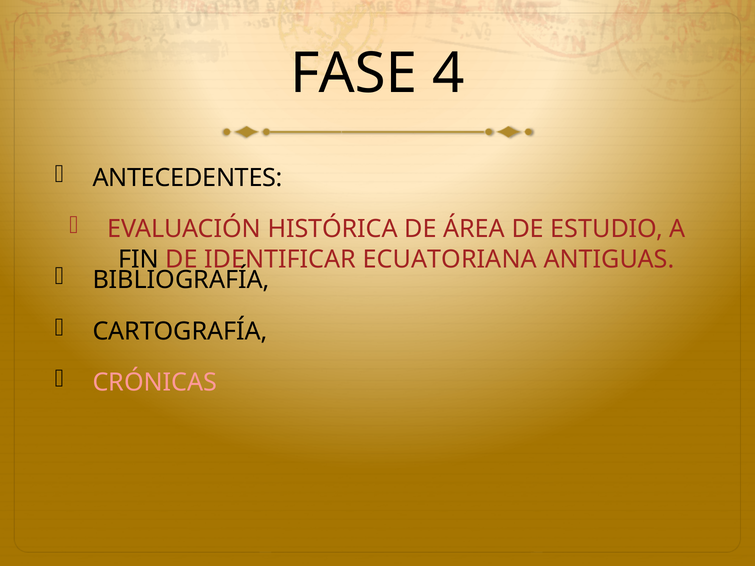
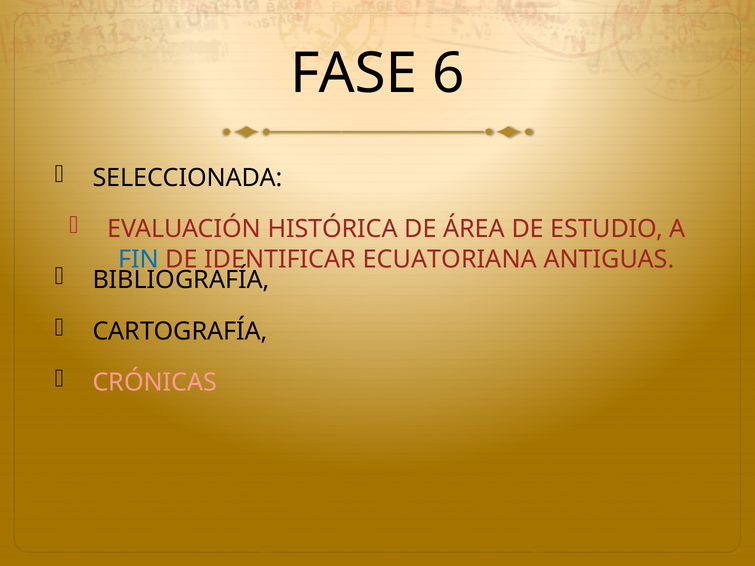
4: 4 -> 6
ANTECEDENTES: ANTECEDENTES -> SELECCIONADA
FIN colour: black -> blue
